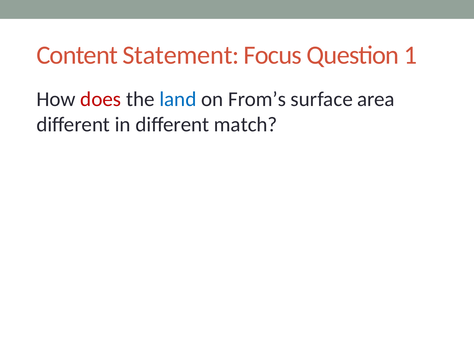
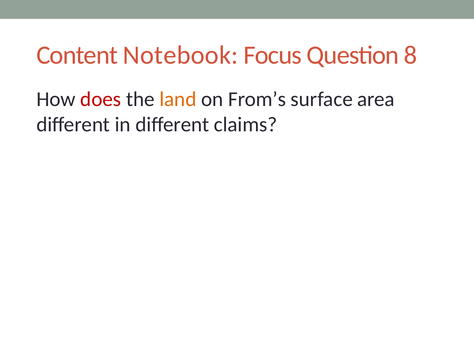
Statement: Statement -> Notebook
1: 1 -> 8
land colour: blue -> orange
match: match -> claims
